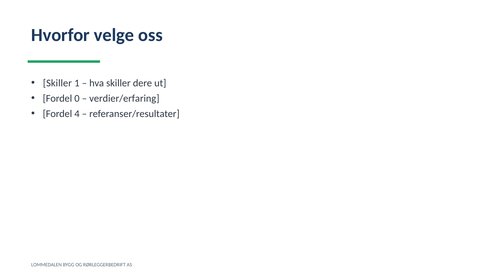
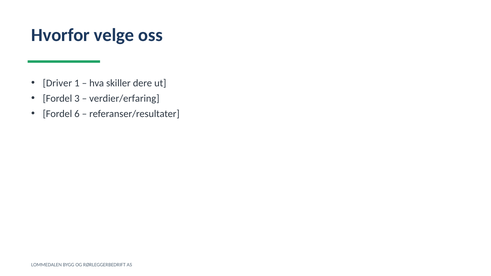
Skiller at (57, 83): Skiller -> Driver
0: 0 -> 3
4: 4 -> 6
